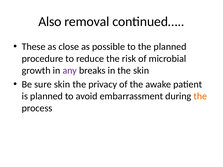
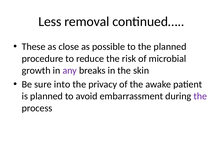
Also: Also -> Less
sure skin: skin -> into
the at (200, 96) colour: orange -> purple
